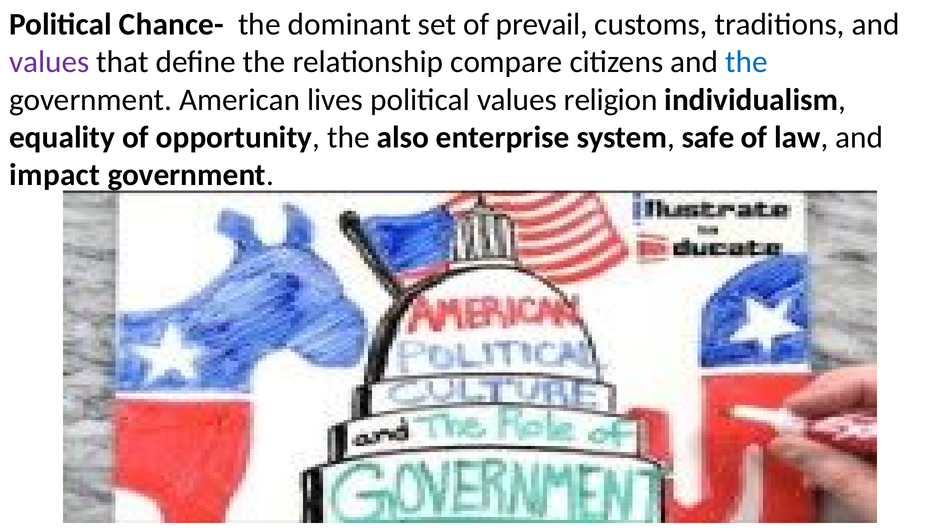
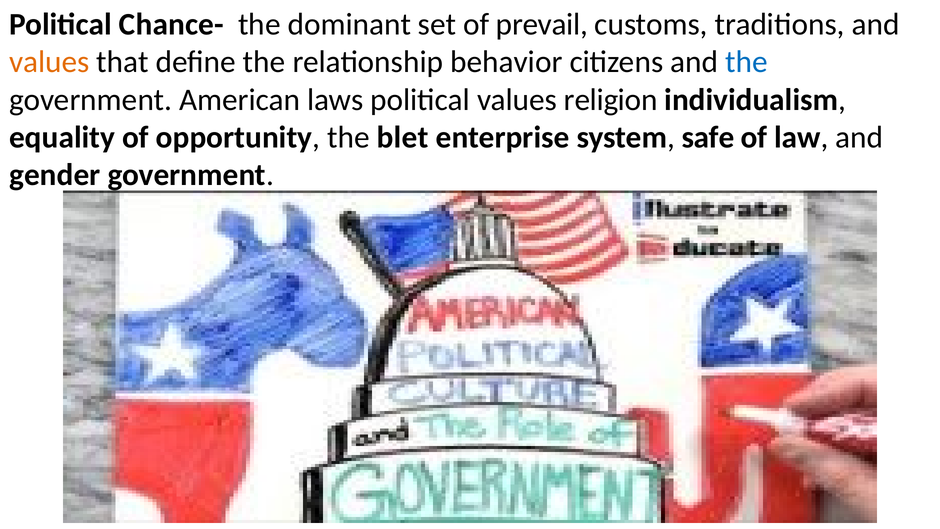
values at (49, 62) colour: purple -> orange
compare: compare -> behavior
lives: lives -> laws
also: also -> blet
impact: impact -> gender
